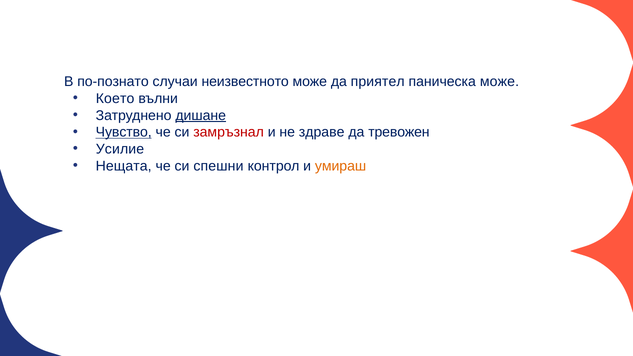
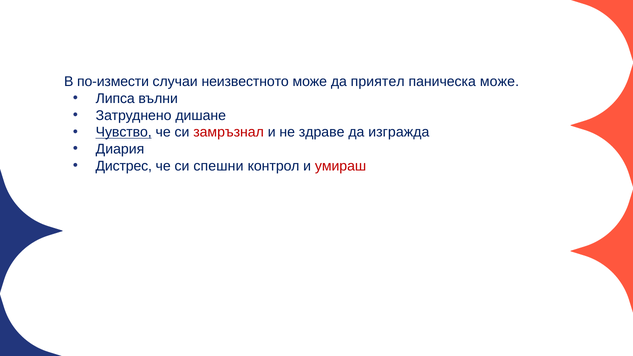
по-познато: по-познато -> по-измести
Което: Което -> Липса
дишане underline: present -> none
тревожен: тревожен -> изгражда
Усилие: Усилие -> Диария
Нещата: Нещата -> Дистрес
умираш colour: orange -> red
